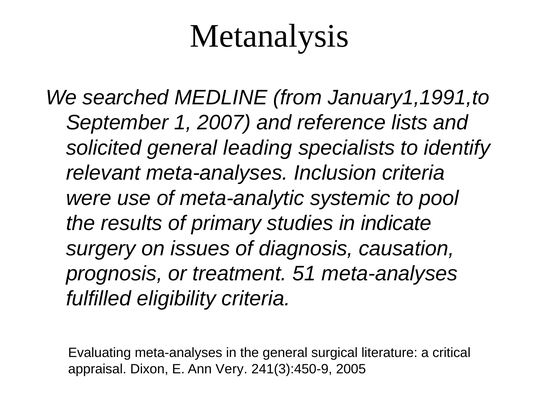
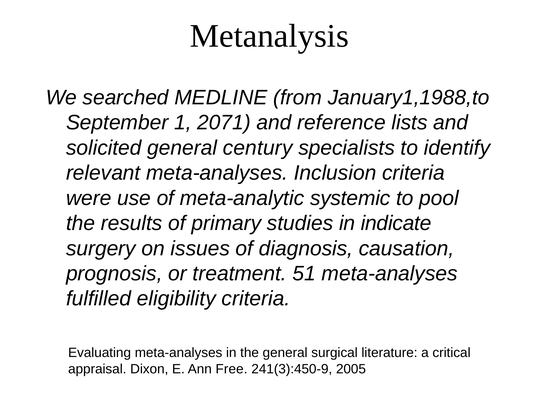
January1,1991,to: January1,1991,to -> January1,1988,to
2007: 2007 -> 2071
leading: leading -> century
Very: Very -> Free
